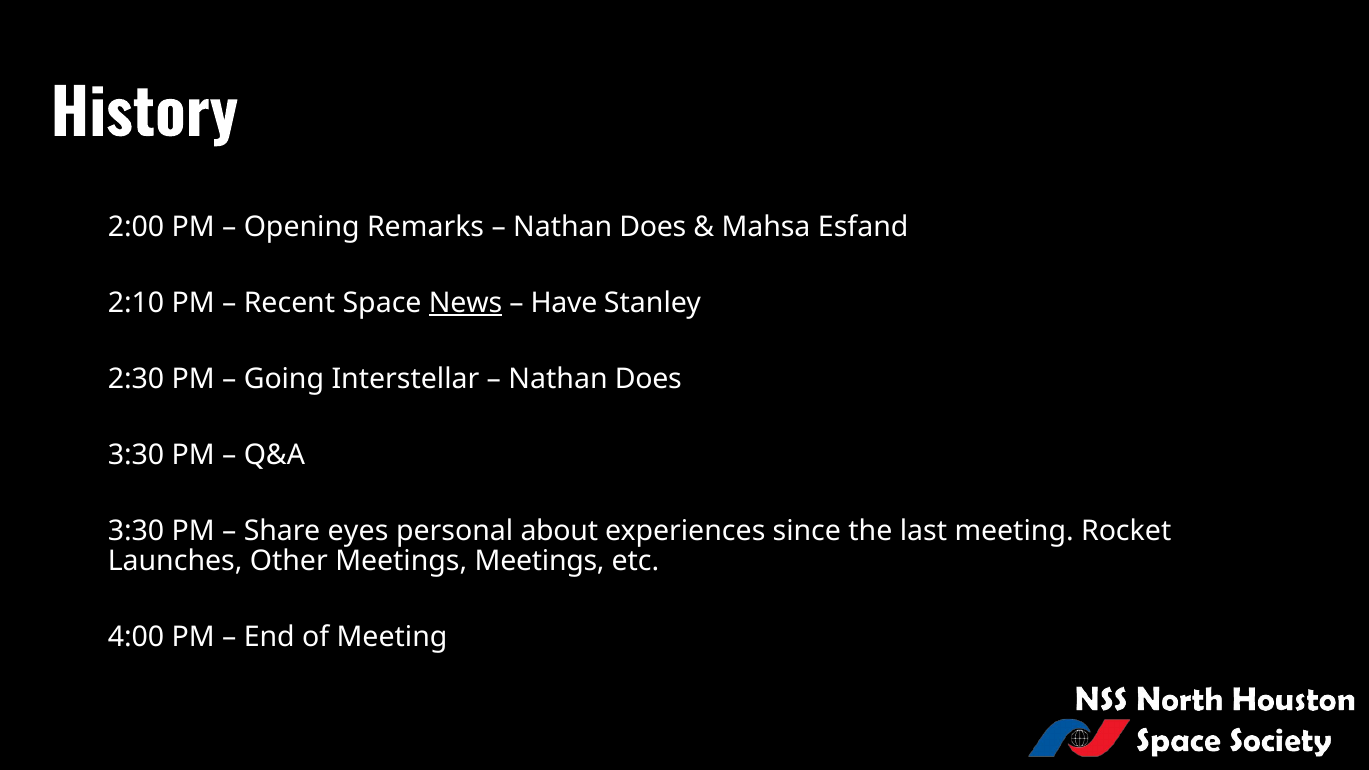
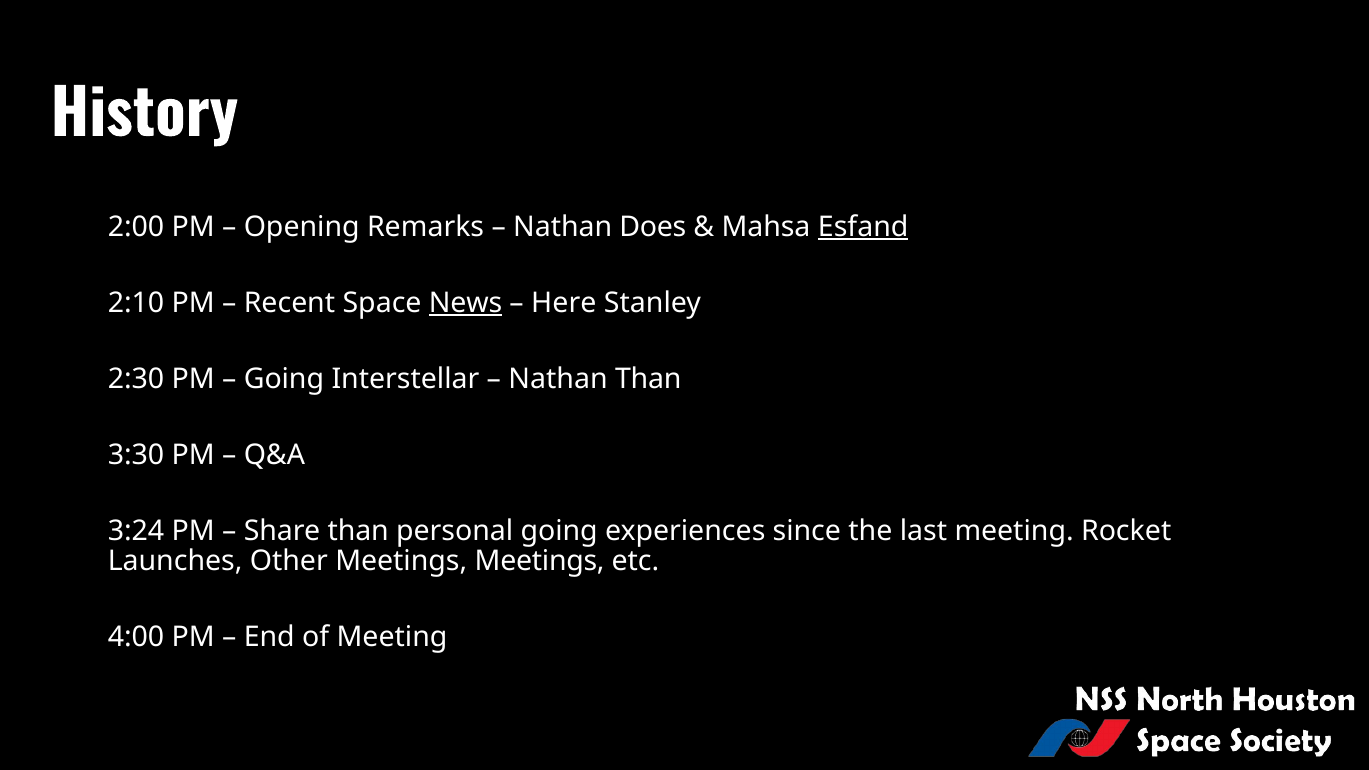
Esfand underline: none -> present
Have: Have -> Here
Does at (648, 379): Does -> Than
3:30 at (136, 531): 3:30 -> 3:24
Share eyes: eyes -> than
personal about: about -> going
